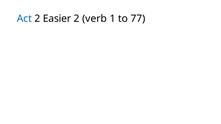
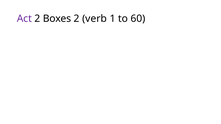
Act colour: blue -> purple
Easier: Easier -> Boxes
77: 77 -> 60
